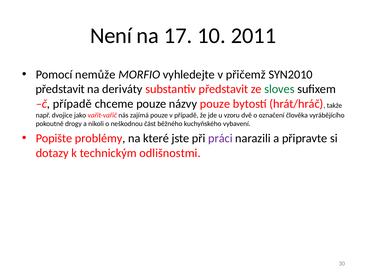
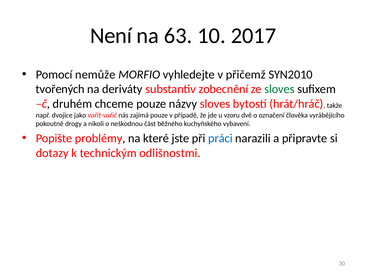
17: 17 -> 63
2011: 2011 -> 2017
představit at (60, 89): představit -> tvořených
substantiv představit: představit -> zobecnění
č případě: případě -> druhém
názvy pouze: pouze -> sloves
práci colour: purple -> blue
